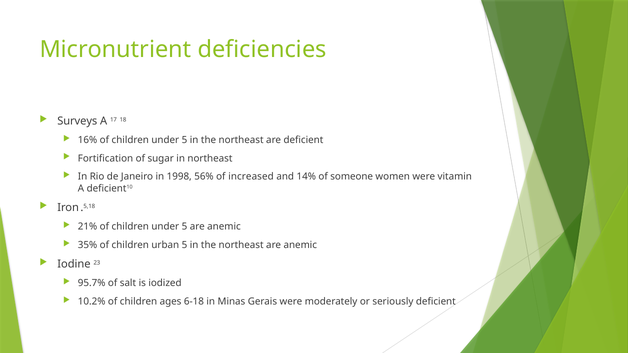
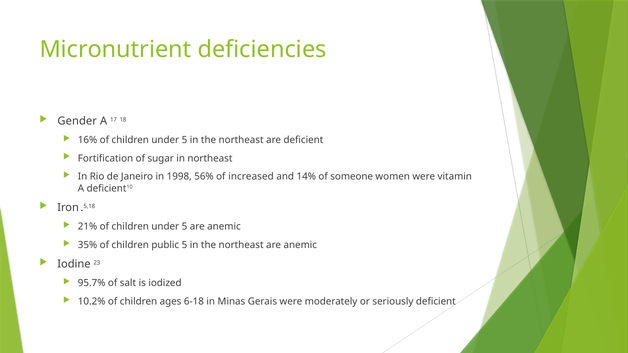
Surveys: Surveys -> Gender
urban: urban -> public
